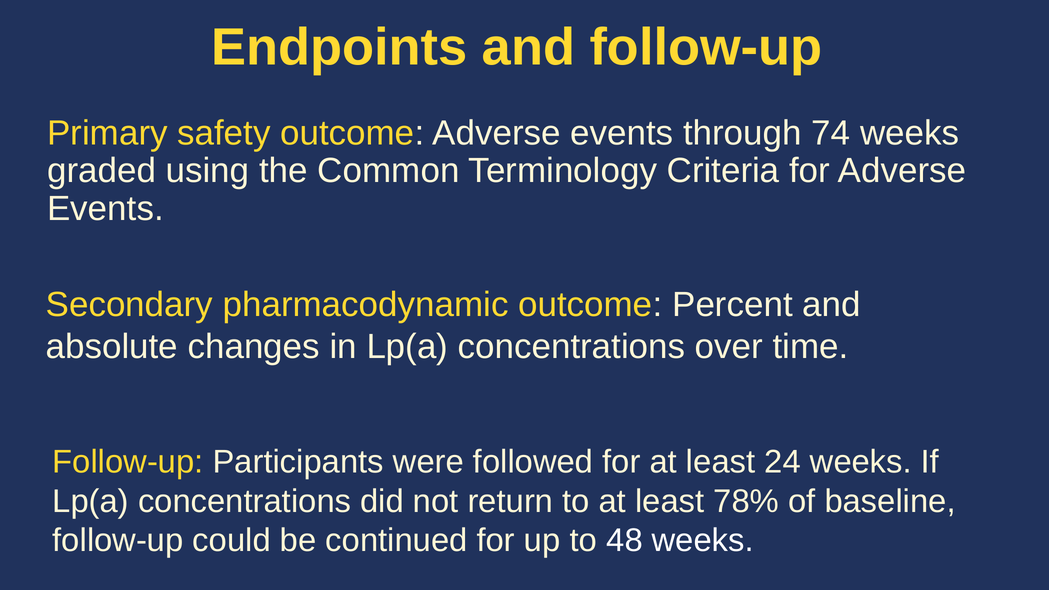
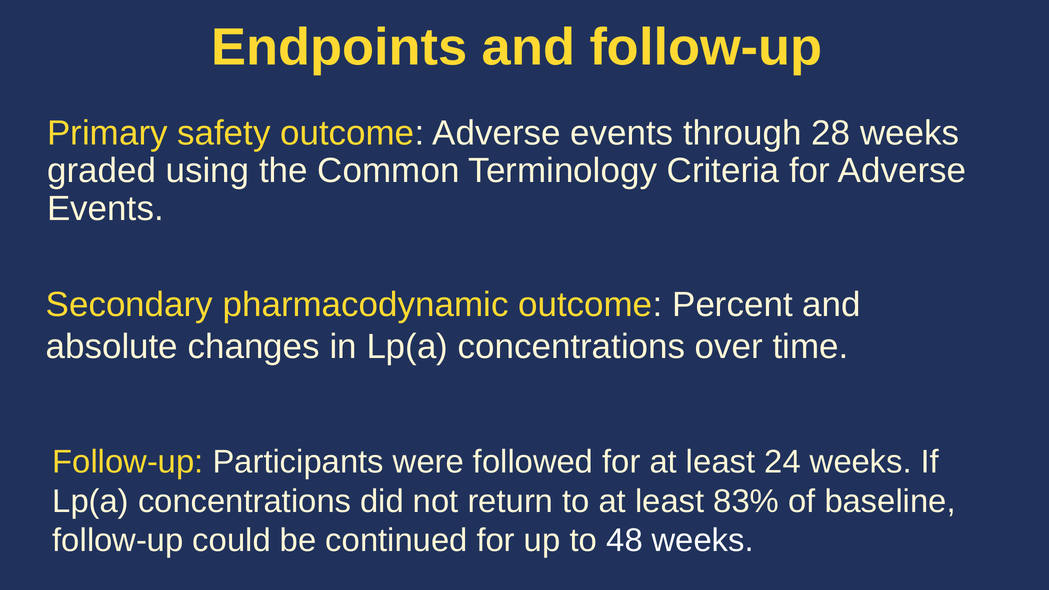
74: 74 -> 28
78%: 78% -> 83%
